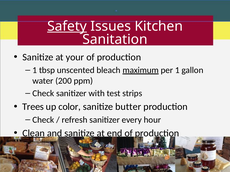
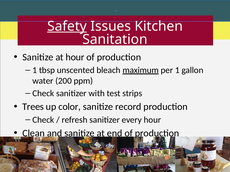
at your: your -> hour
butter: butter -> record
Clean underline: present -> none
